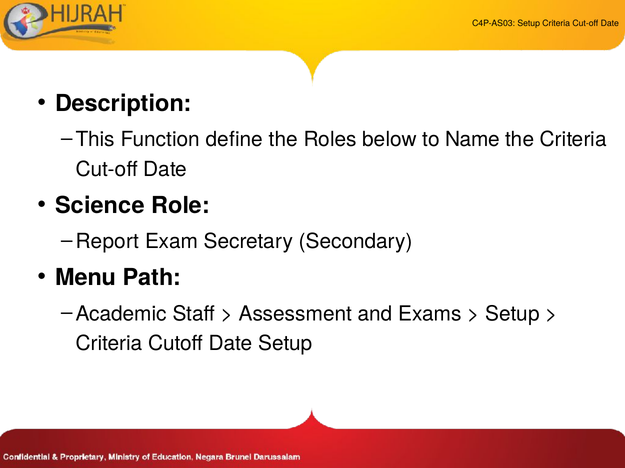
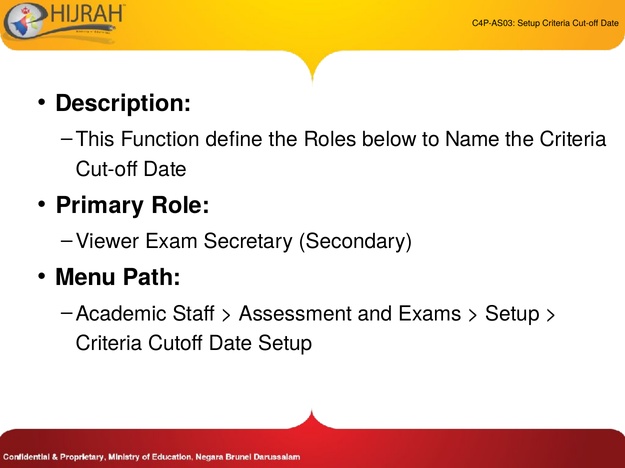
Science: Science -> Primary
Report: Report -> Viewer
